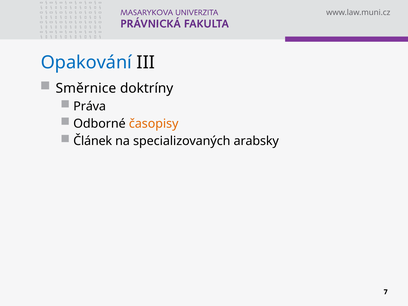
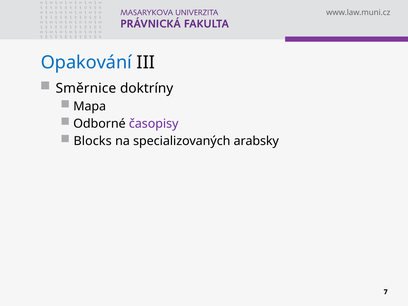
Práva: Práva -> Mapa
časopisy colour: orange -> purple
Článek: Článek -> Blocks
